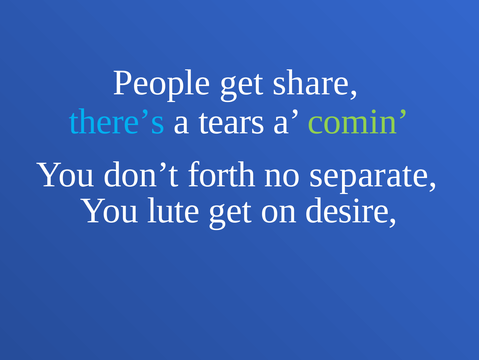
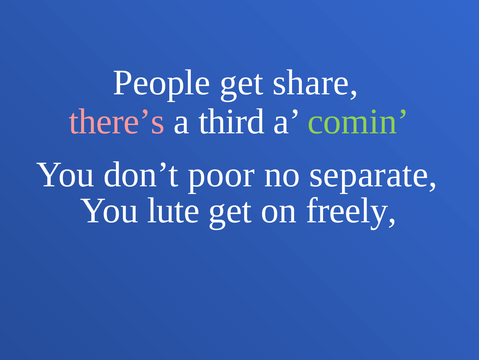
there’s colour: light blue -> pink
tears: tears -> third
forth: forth -> poor
desire: desire -> freely
